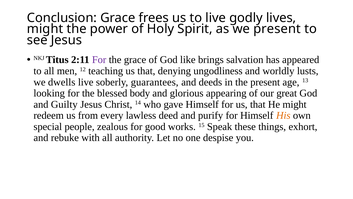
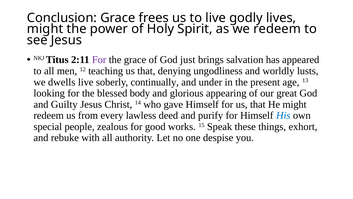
we present: present -> redeem
like: like -> just
guarantees: guarantees -> continually
deeds: deeds -> under
His colour: orange -> blue
